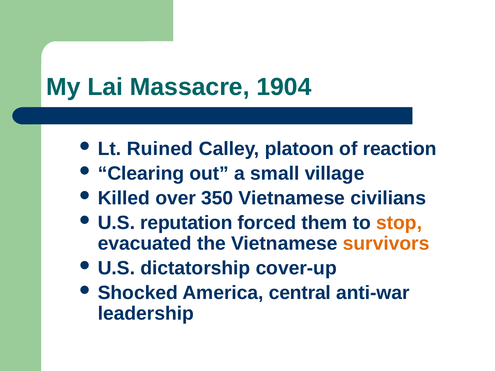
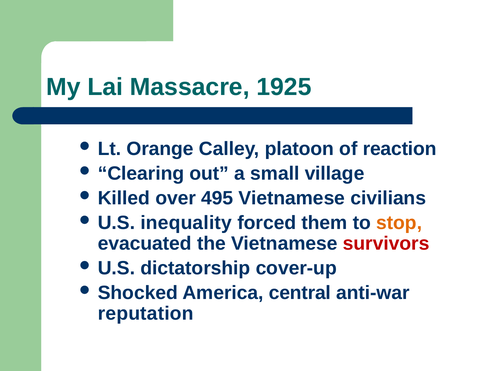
1904: 1904 -> 1925
Ruined: Ruined -> Orange
350: 350 -> 495
reputation: reputation -> inequality
survivors colour: orange -> red
leadership: leadership -> reputation
